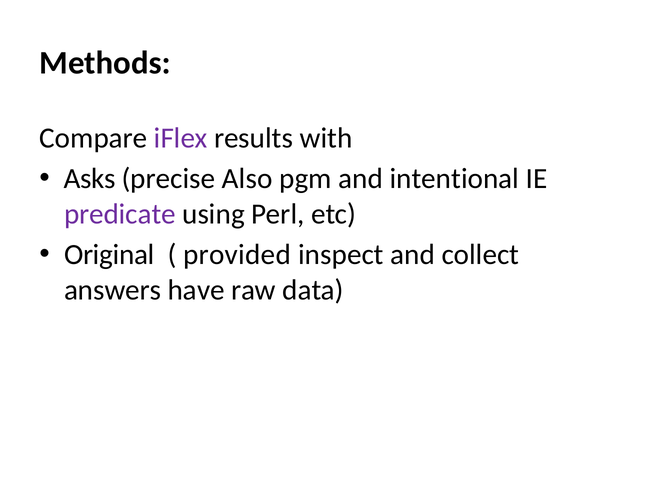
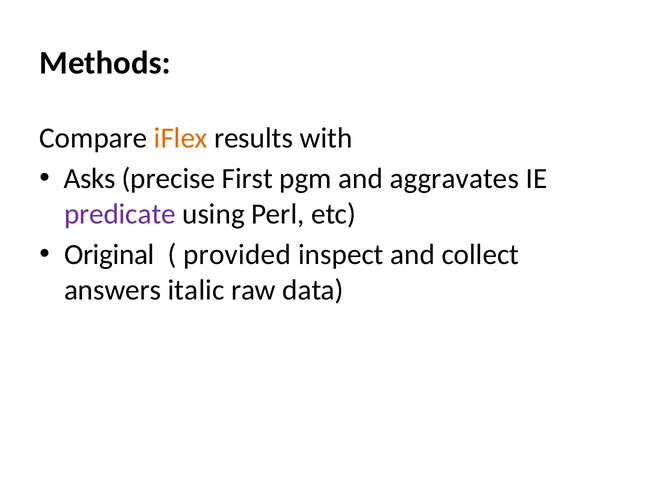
iFlex colour: purple -> orange
Also: Also -> First
intentional: intentional -> aggravates
have: have -> italic
